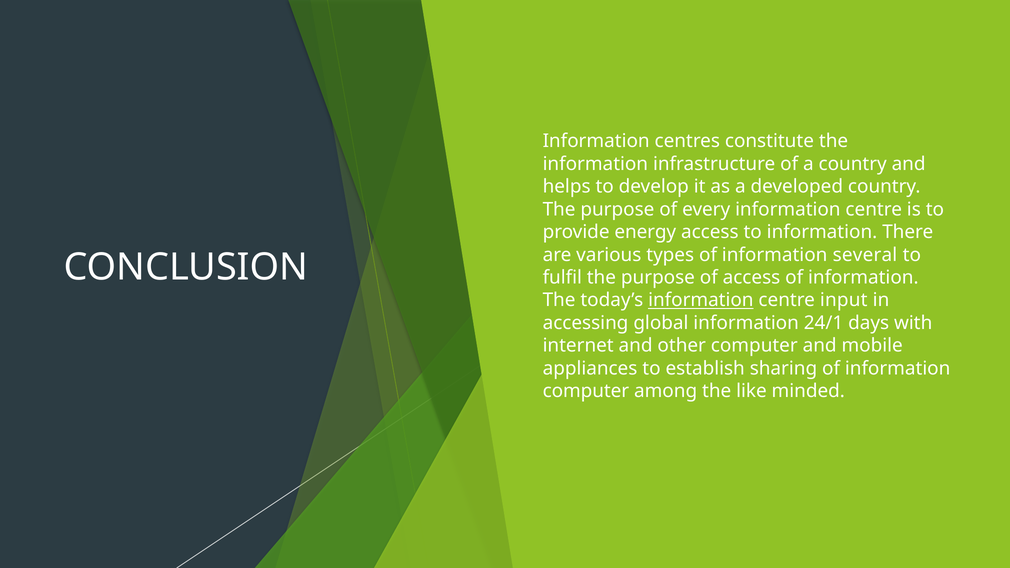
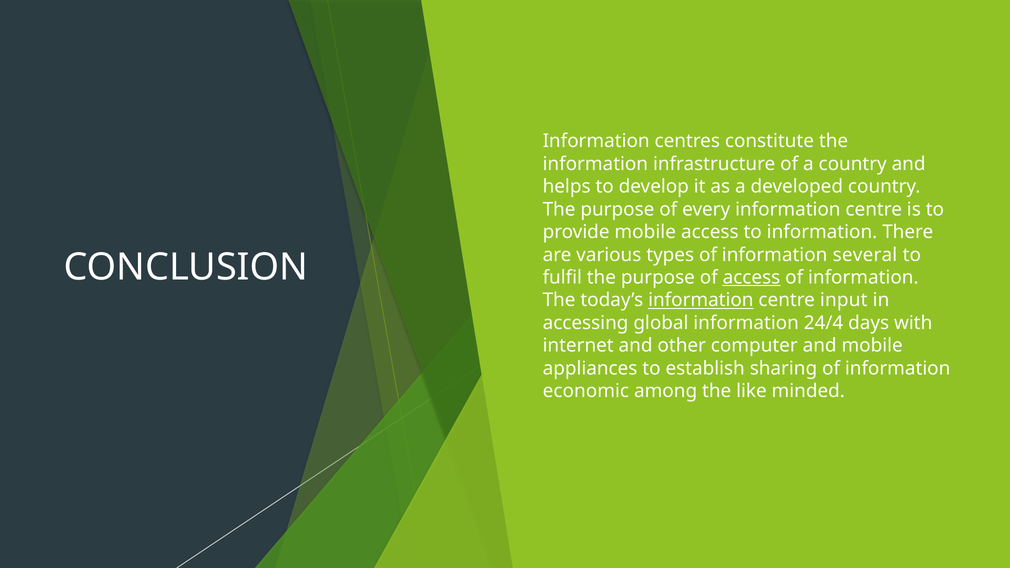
provide energy: energy -> mobile
access at (751, 278) underline: none -> present
24/1: 24/1 -> 24/4
computer at (586, 391): computer -> economic
